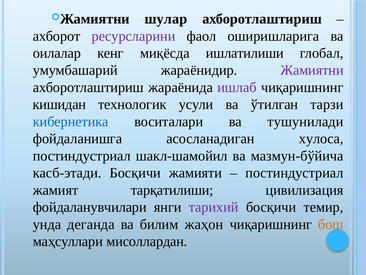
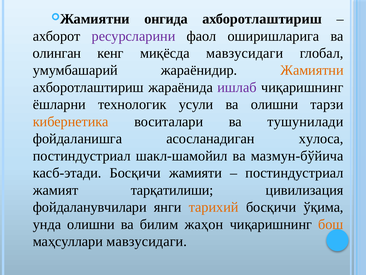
шулар: шулар -> онгида
оилалар: оилалар -> олинган
миқёсда ишлатилиши: ишлатилиши -> мавзусидаги
Жамиятни colour: purple -> orange
кишидан: кишидан -> ёшларни
ва ўтилган: ўтилган -> олишни
кибернетика colour: blue -> orange
тарихий colour: purple -> orange
темир: темир -> ўқима
унда деганда: деганда -> олишни
маҳсуллари мисоллардан: мисоллардан -> мавзусидаги
